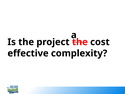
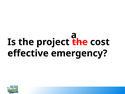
complexity: complexity -> emergency
